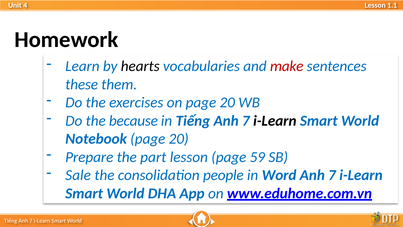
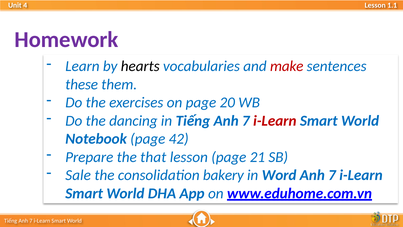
Homework colour: black -> purple
because: because -> dancing
i-Learn at (275, 121) colour: black -> red
Notebook page 20: 20 -> 42
part: part -> that
59: 59 -> 21
people: people -> bakery
